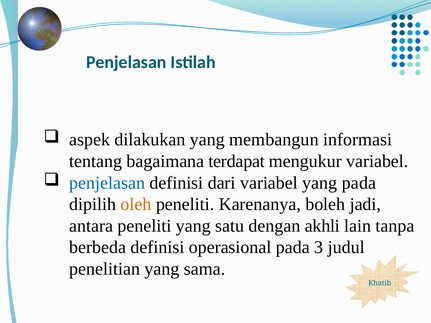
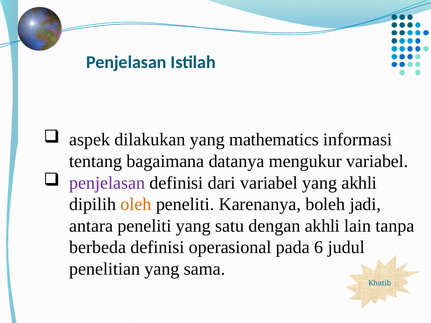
membangun: membangun -> mathematics
terdapat: terdapat -> datanya
penjelasan at (107, 183) colour: blue -> purple
yang pada: pada -> akhli
3: 3 -> 6
